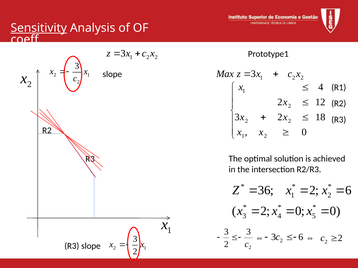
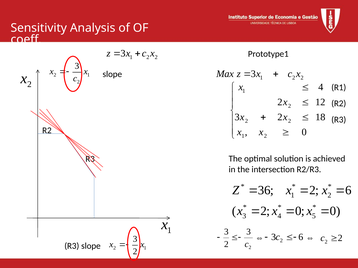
Sensitivity underline: present -> none
